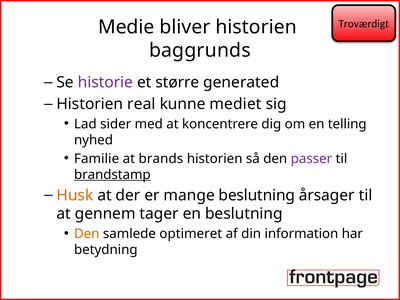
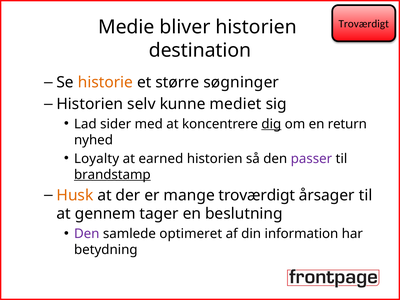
baggrunds: baggrunds -> destination
historie colour: purple -> orange
generated: generated -> søgninger
real: real -> selv
dig underline: none -> present
telling: telling -> return
Familie: Familie -> Loyalty
brands: brands -> earned
mange beslutning: beslutning -> troværdigt
Den at (87, 234) colour: orange -> purple
